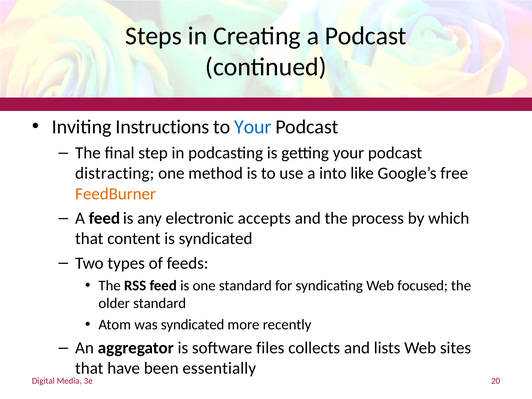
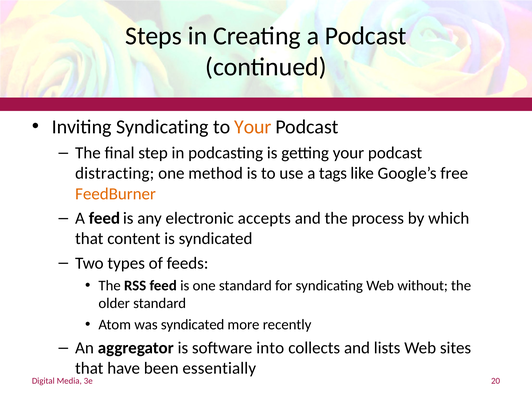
Inviting Instructions: Instructions -> Syndicating
Your at (253, 127) colour: blue -> orange
into: into -> tags
focused: focused -> without
files: files -> into
